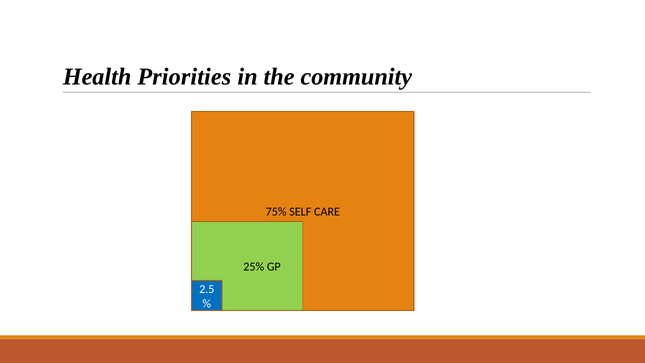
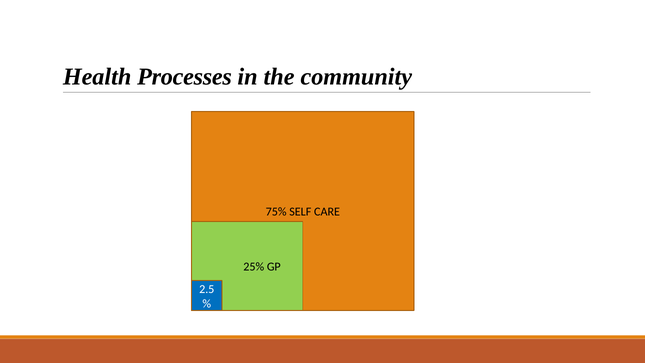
Priorities: Priorities -> Processes
